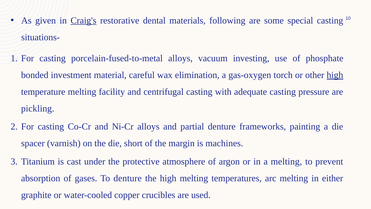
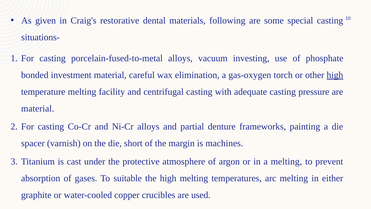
Craig's underline: present -> none
pickling at (38, 108): pickling -> material
To denture: denture -> suitable
